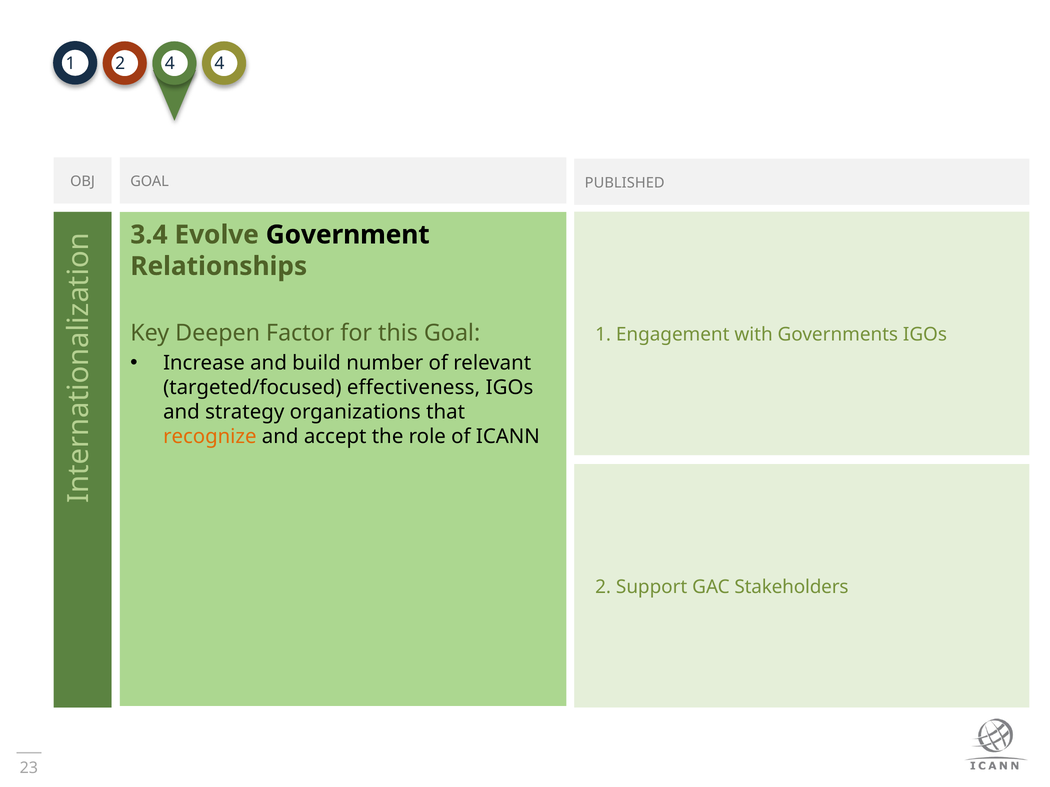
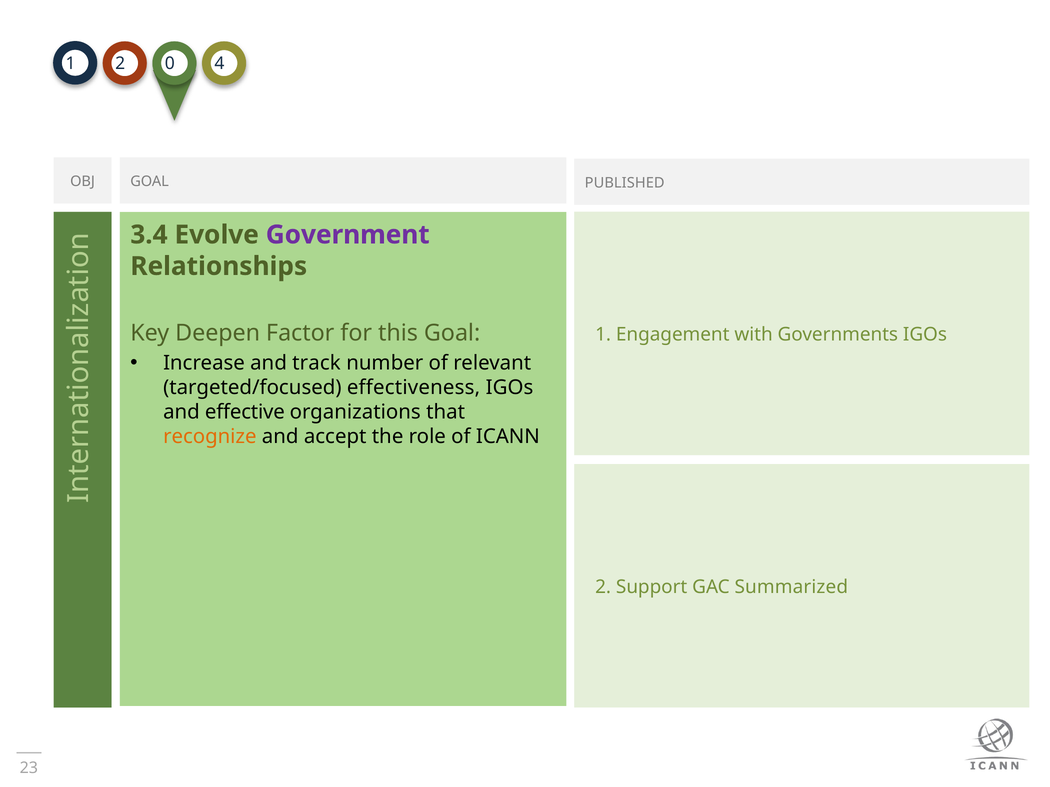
1 4: 4 -> 0
Government colour: black -> purple
build: build -> track
strategy: strategy -> effective
Stakeholders: Stakeholders -> Summarized
